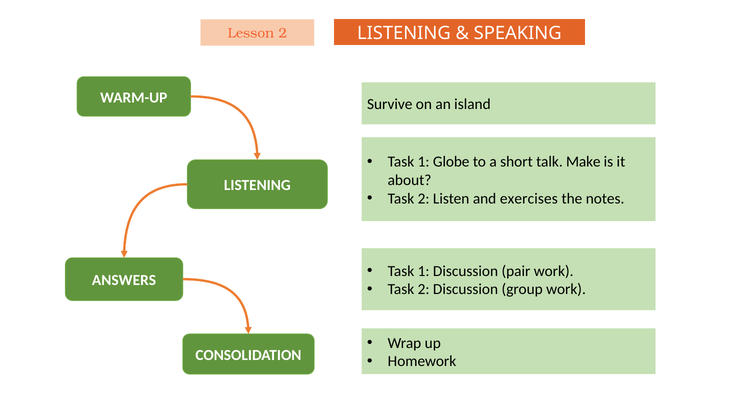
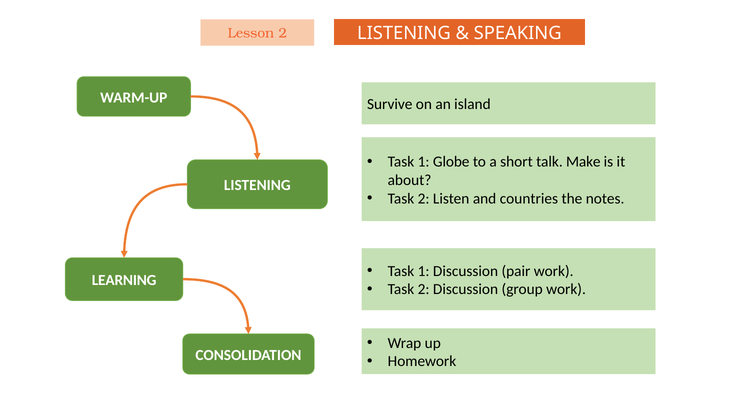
exercises: exercises -> countries
ANSWERS: ANSWERS -> LEARNING
